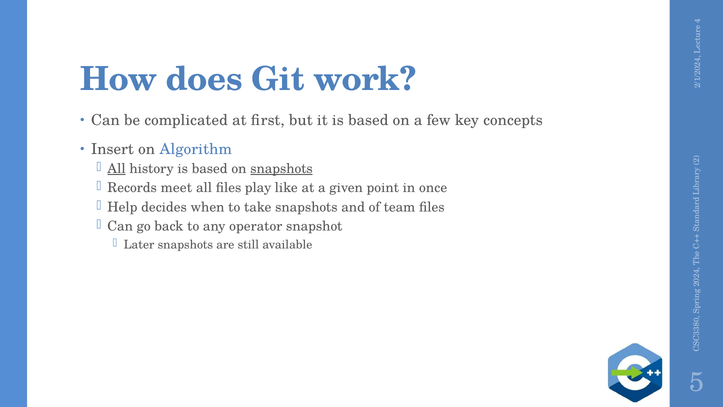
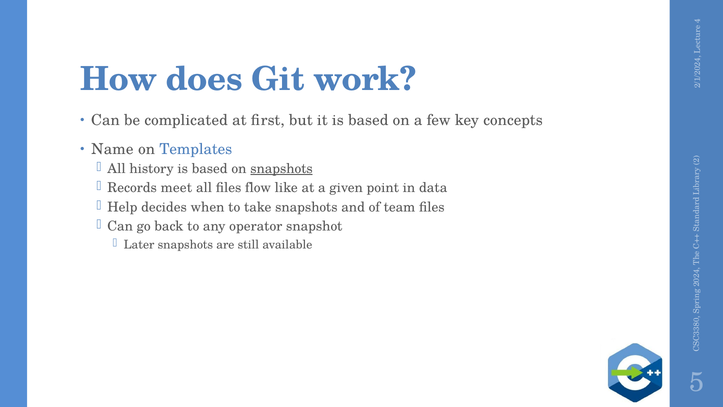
Insert: Insert -> Name
Algorithm: Algorithm -> Templates
All at (117, 169) underline: present -> none
play: play -> flow
once: once -> data
